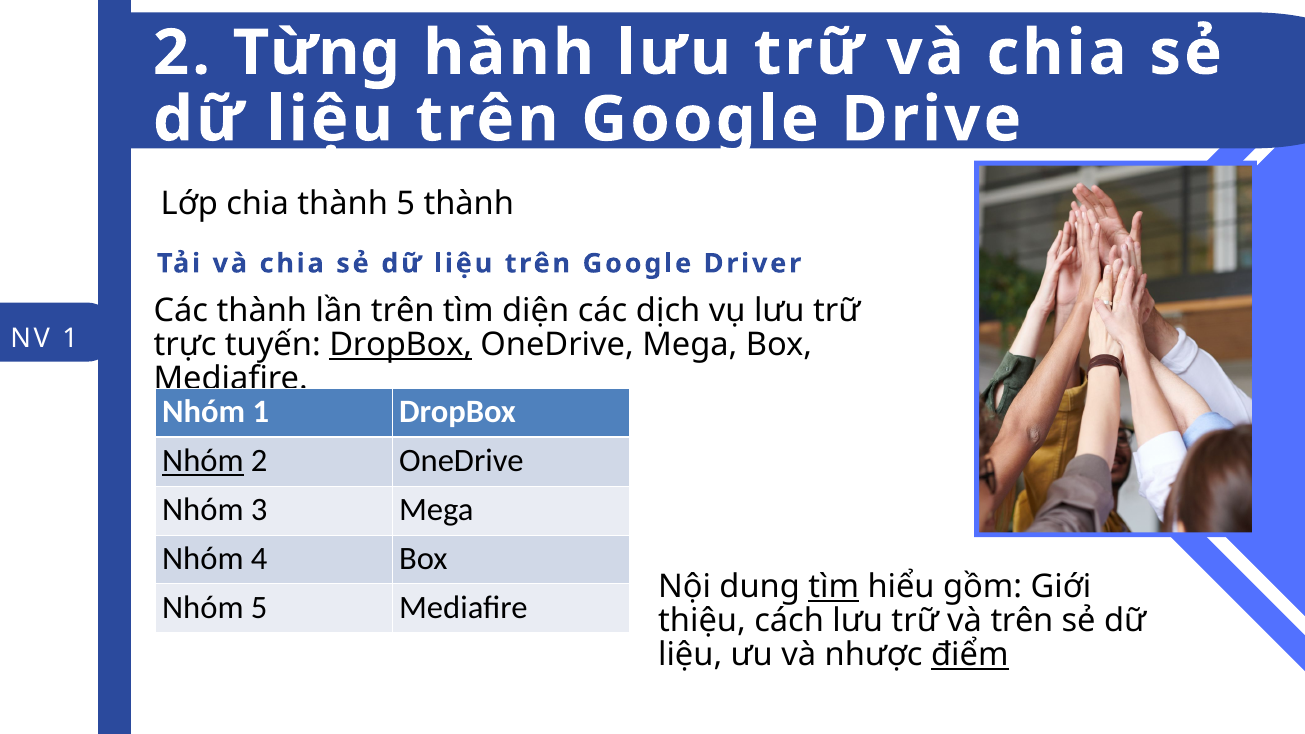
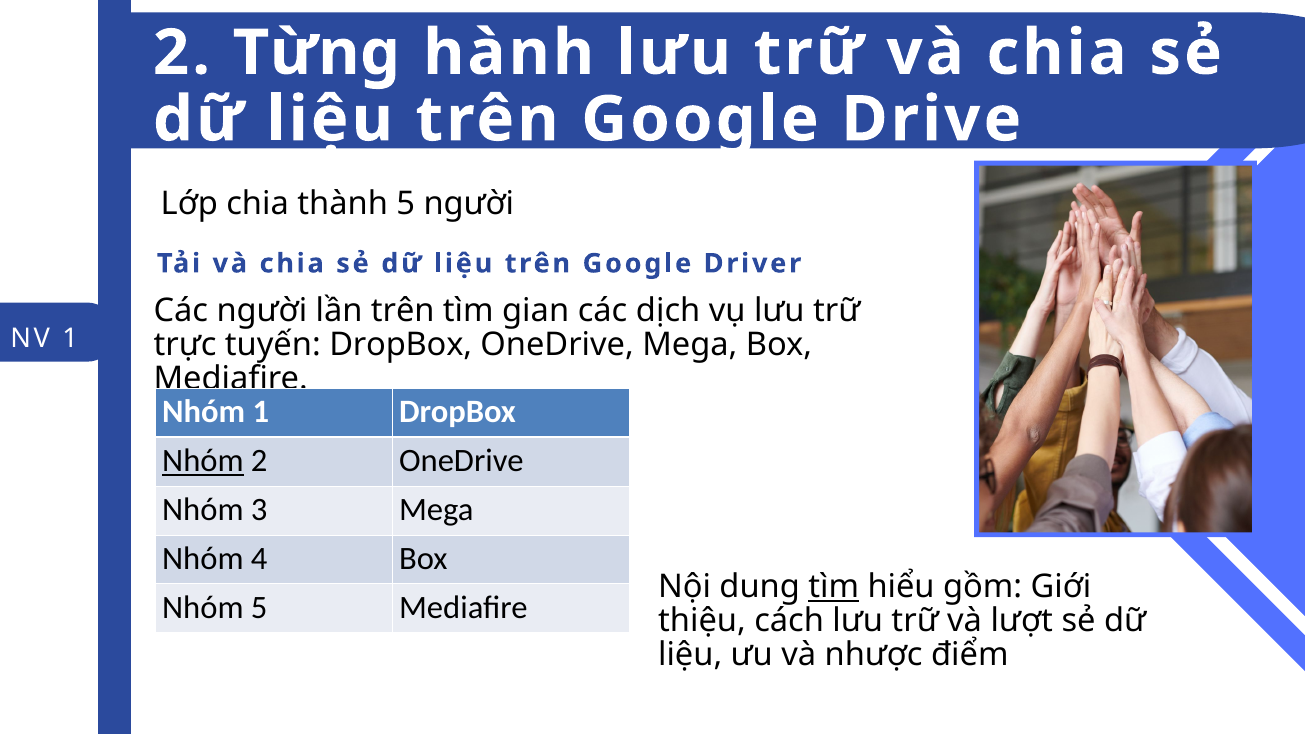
5 thành: thành -> người
Các thành: thành -> người
diện: diện -> gian
DropBox at (401, 345) underline: present -> none
và trên: trên -> lượt
điểm underline: present -> none
